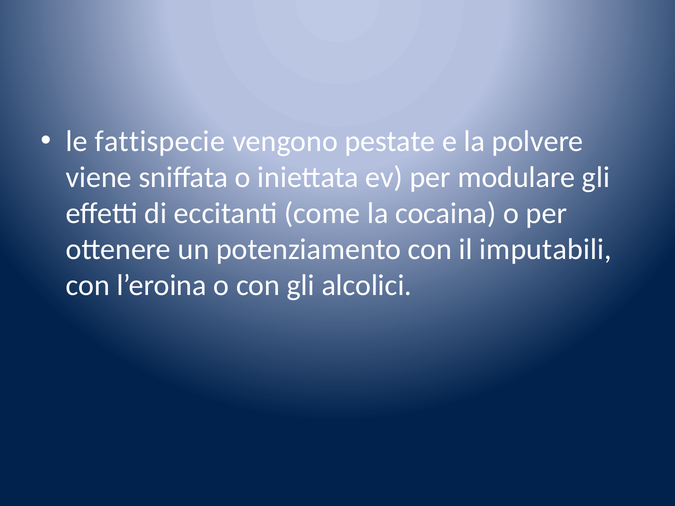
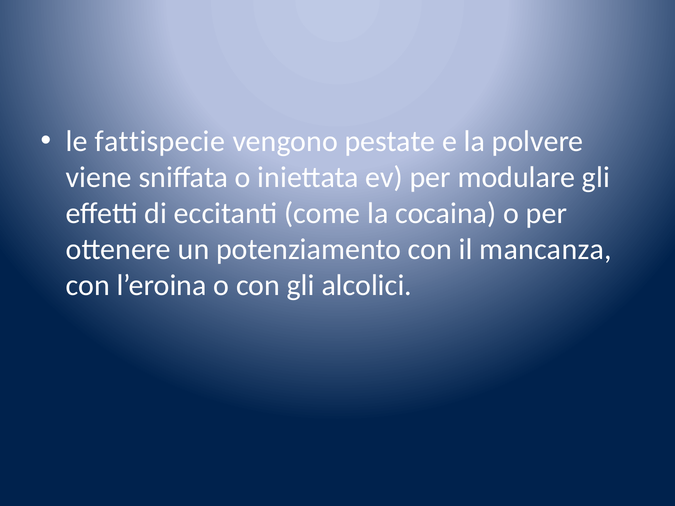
imputabili: imputabili -> mancanza
